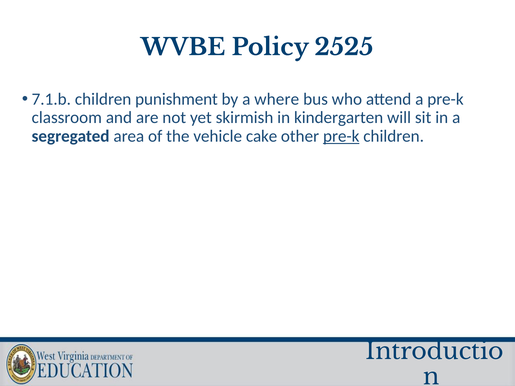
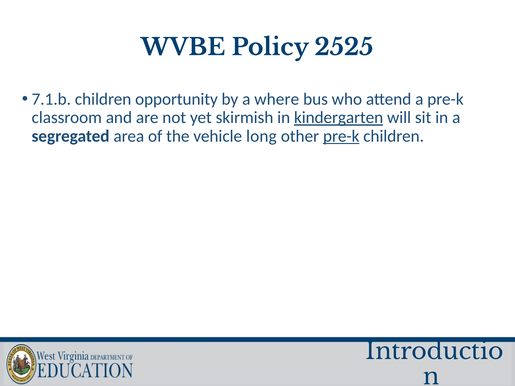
punishment: punishment -> opportunity
kindergarten underline: none -> present
cake: cake -> long
